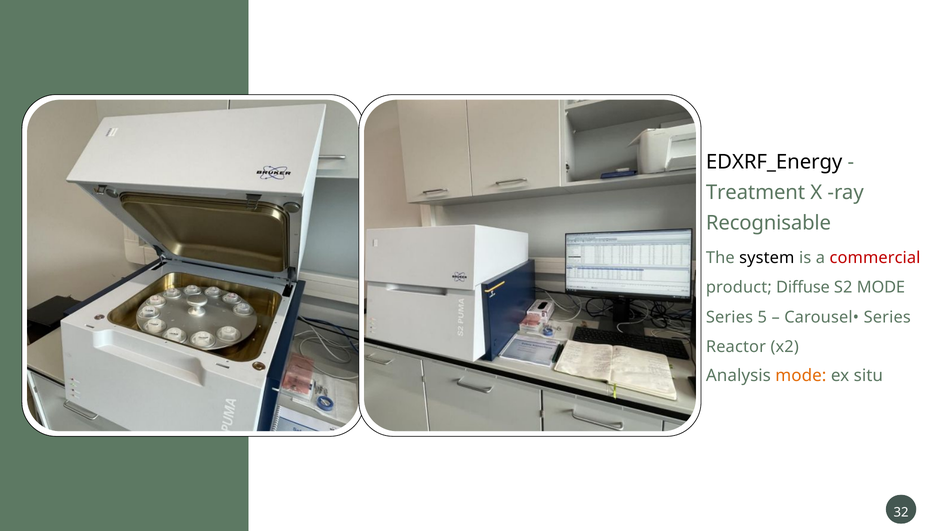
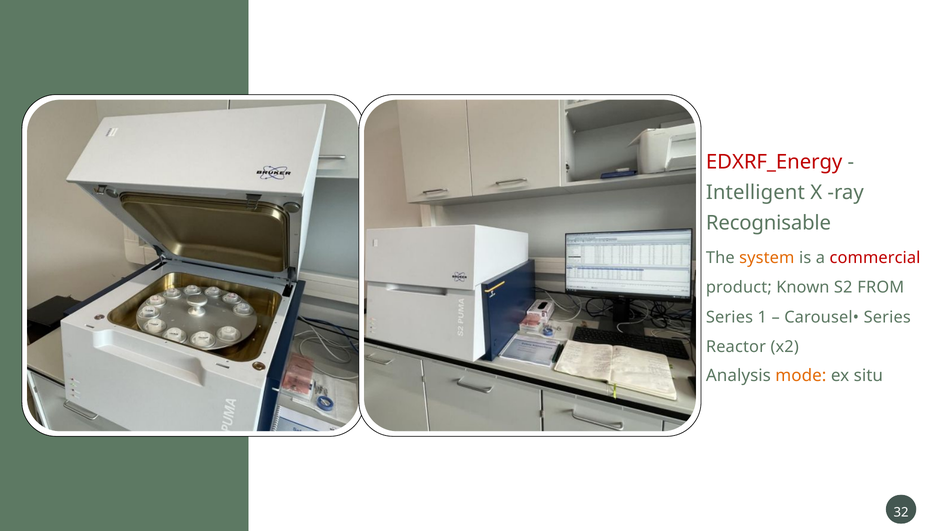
EDXRF_Energy colour: black -> red
Treatment: Treatment -> Intelligent
system colour: black -> orange
Diffuse: Diffuse -> Known
S2 MODE: MODE -> FROM
5: 5 -> 1
